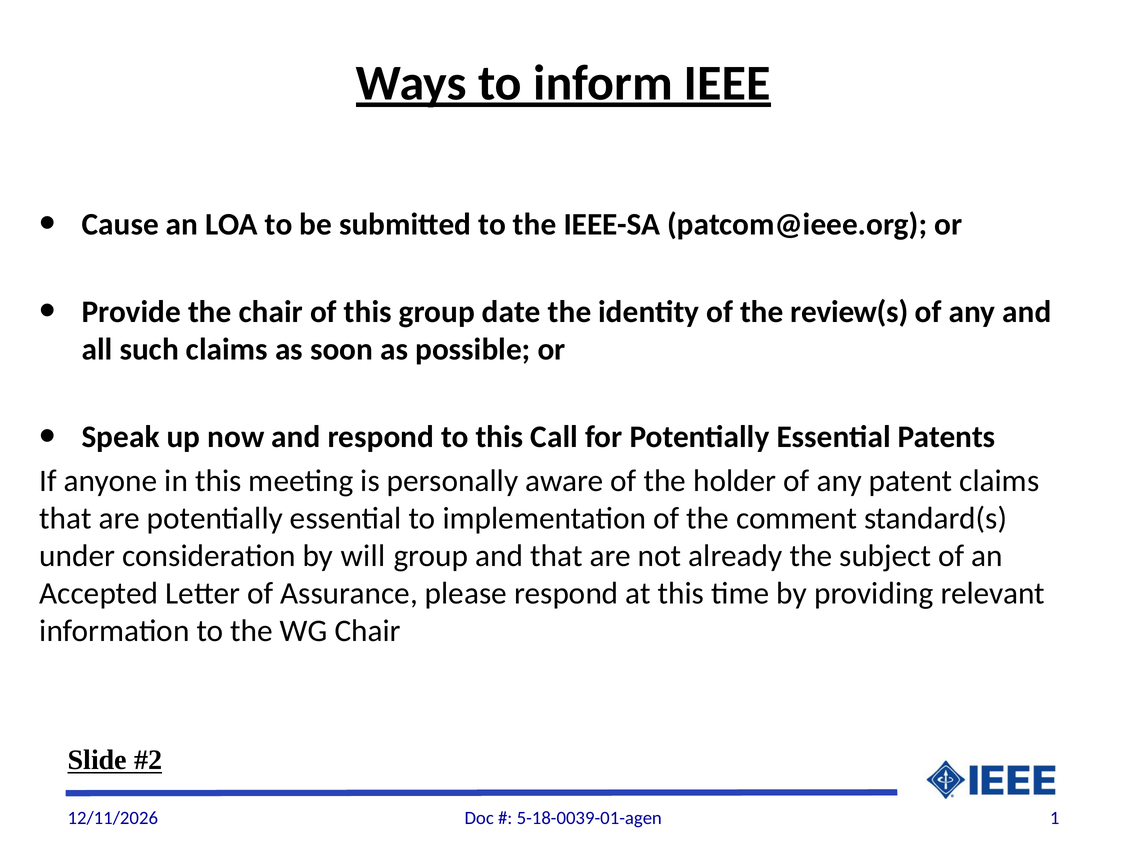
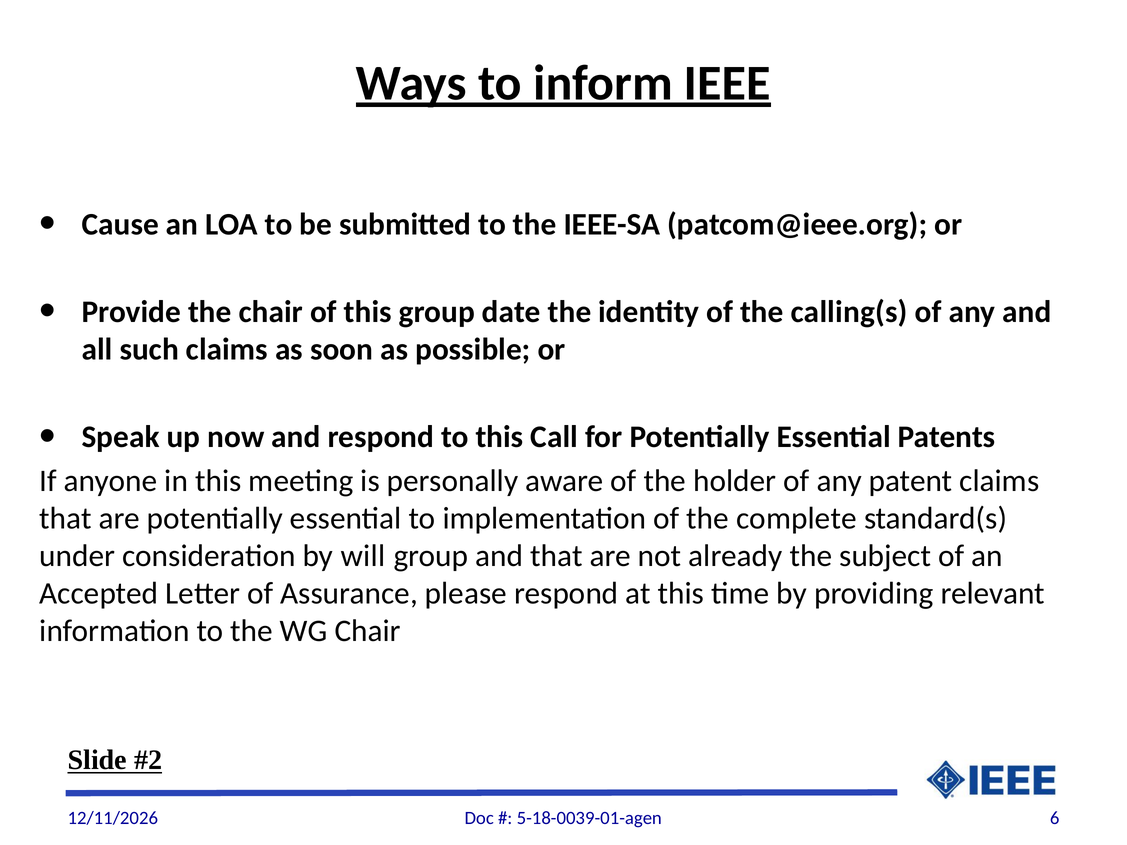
review(s: review(s -> calling(s
comment: comment -> complete
1: 1 -> 6
